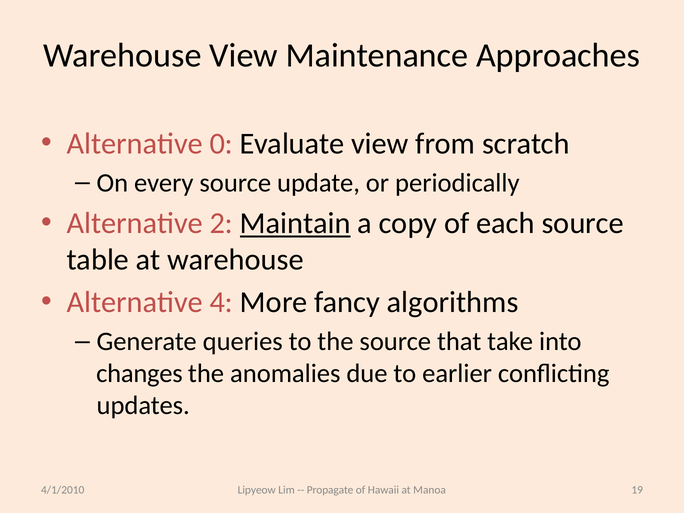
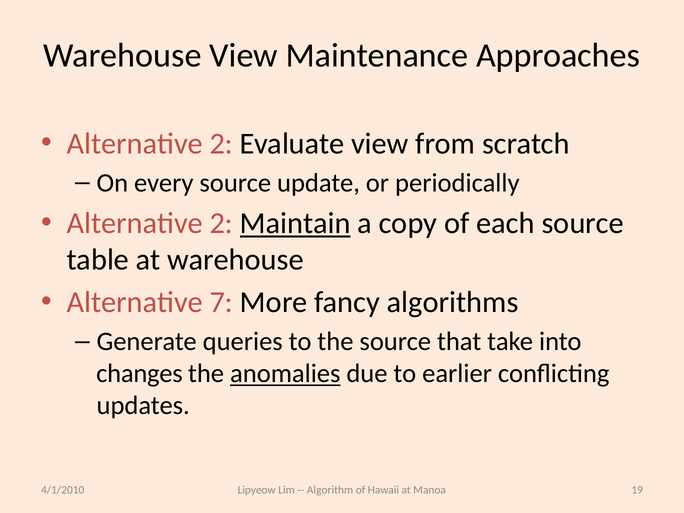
0 at (221, 143): 0 -> 2
4: 4 -> 7
anomalies underline: none -> present
Propagate: Propagate -> Algorithm
